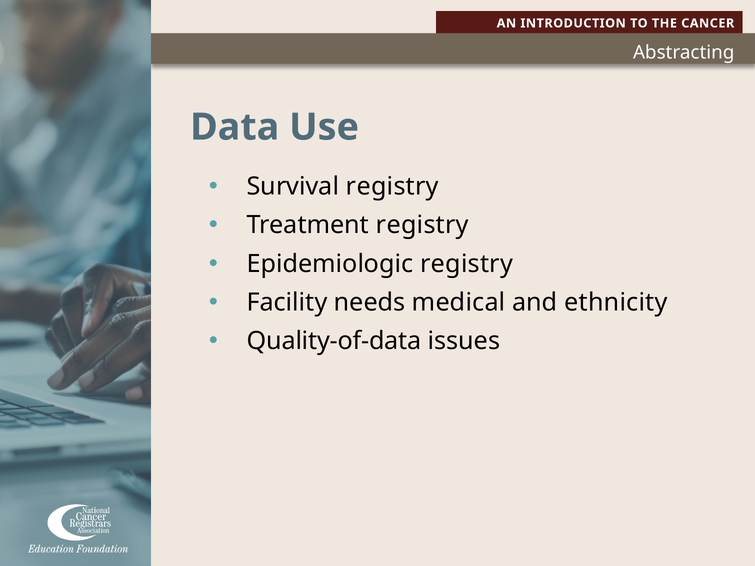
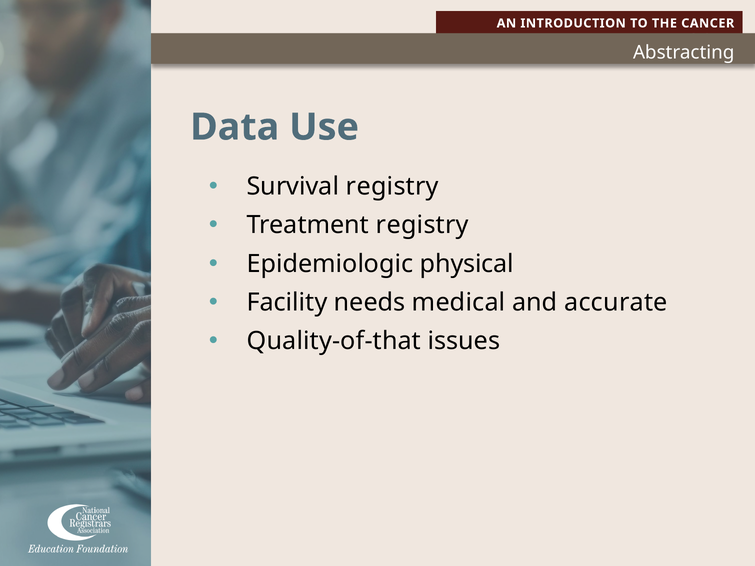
Epidemiologic registry: registry -> physical
ethnicity: ethnicity -> accurate
Quality-of-data: Quality-of-data -> Quality-of-that
